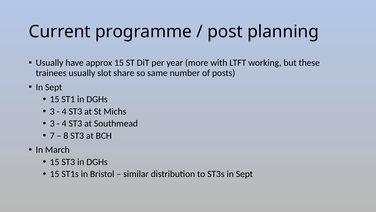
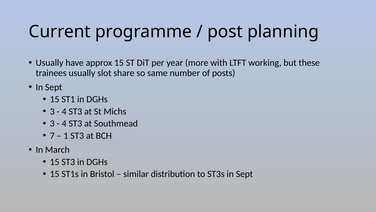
8: 8 -> 1
